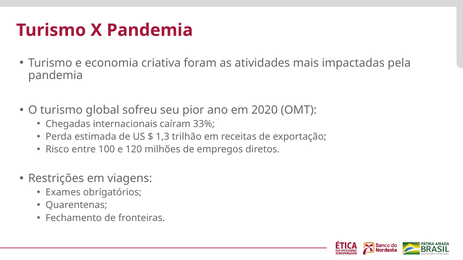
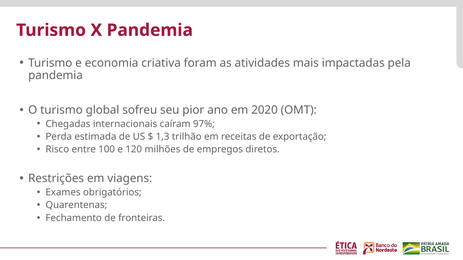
33%: 33% -> 97%
